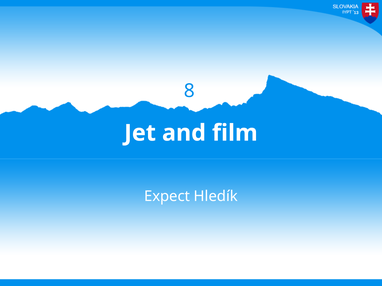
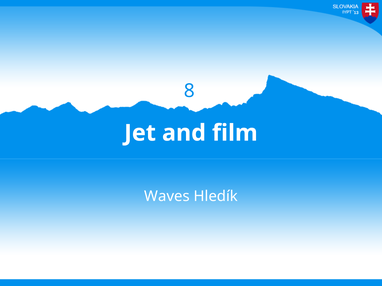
Expect: Expect -> Waves
